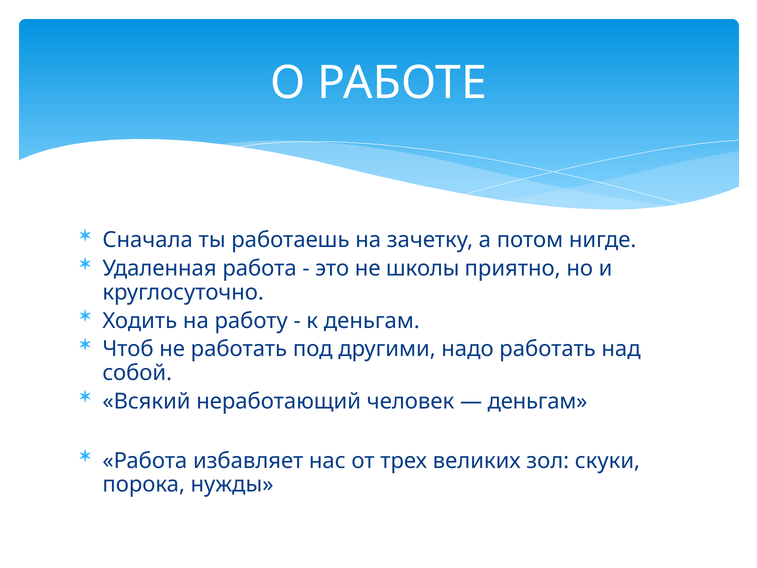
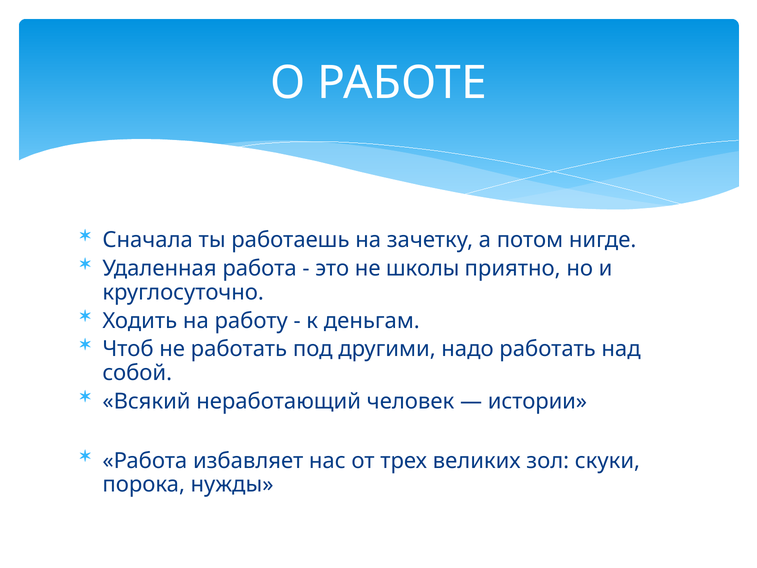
деньгам at (537, 401): деньгам -> истории
